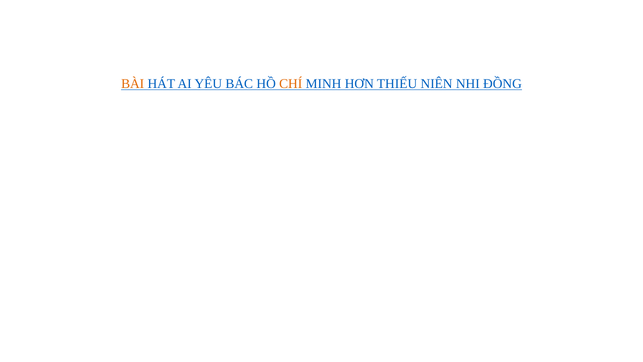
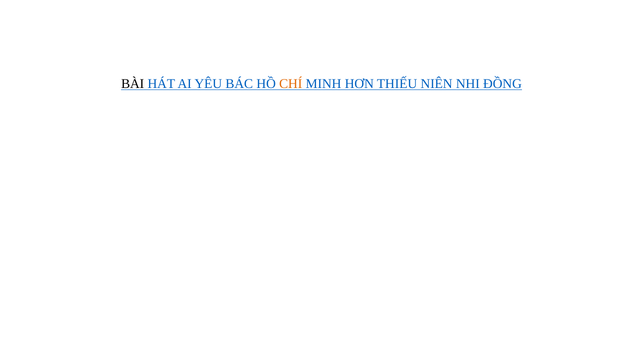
BÀI colour: orange -> black
